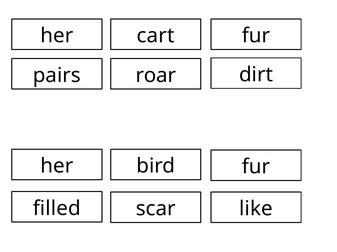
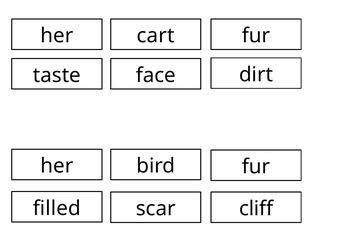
pairs: pairs -> taste
roar: roar -> face
like: like -> cliff
